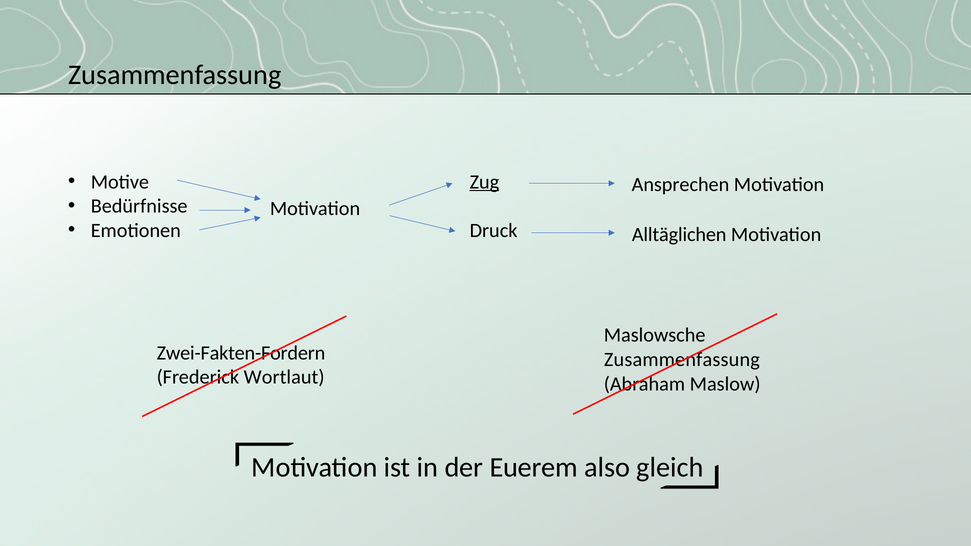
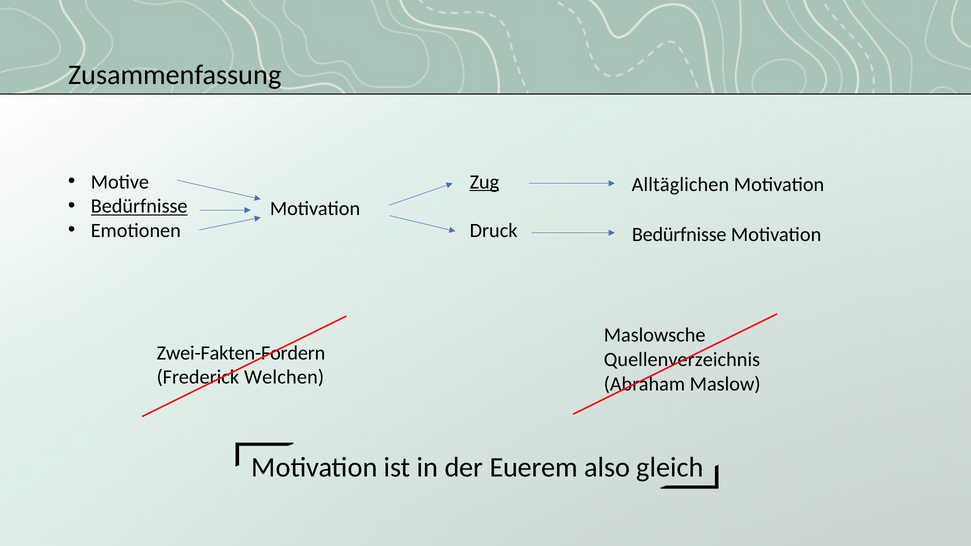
Ansprechen: Ansprechen -> Alltäglichen
Bedürfnisse at (139, 206) underline: none -> present
Alltäglichen at (679, 235): Alltäglichen -> Bedürfnisse
Zusammenfassung at (682, 360): Zusammenfassung -> Quellenverzeichnis
Wortlaut: Wortlaut -> Welchen
